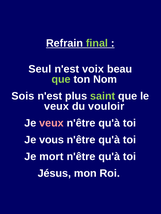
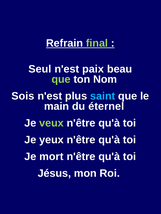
voix: voix -> paix
saint colour: light green -> light blue
veux at (56, 107): veux -> main
vouloir: vouloir -> éternel
veux at (51, 123) colour: pink -> light green
vous: vous -> yeux
